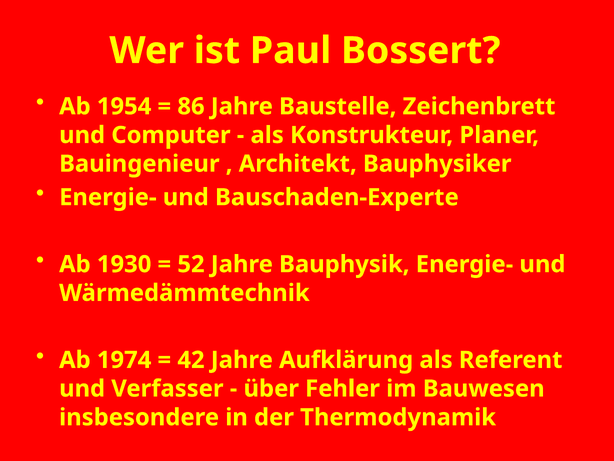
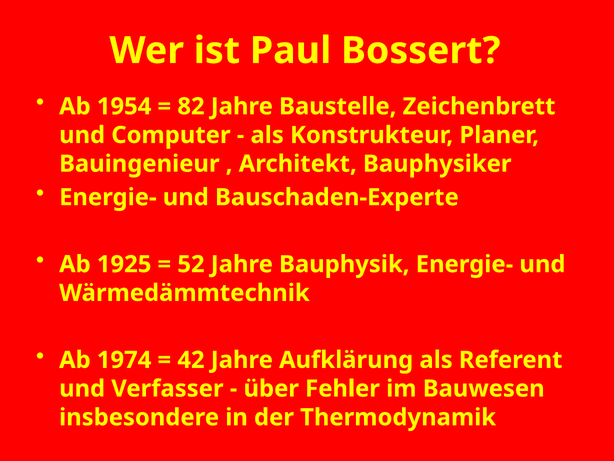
86: 86 -> 82
1930: 1930 -> 1925
